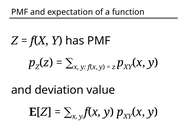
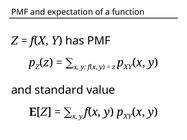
deviation: deviation -> standard
